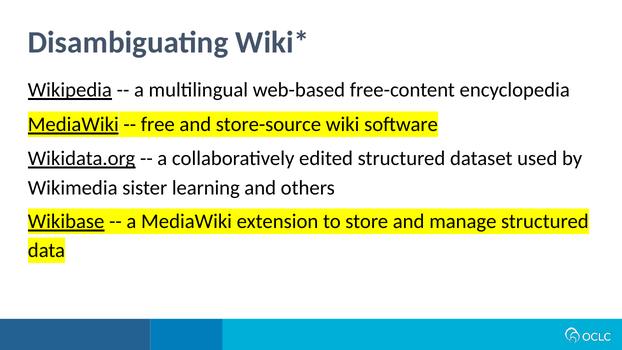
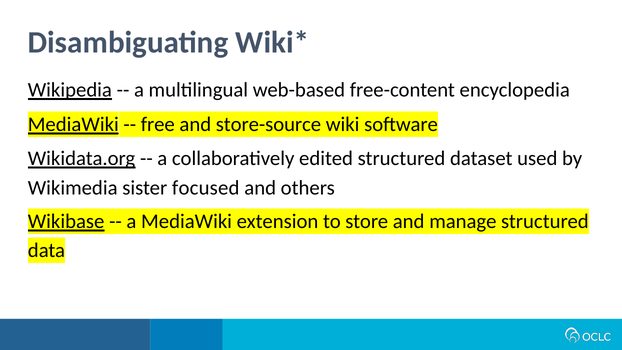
learning: learning -> focused
